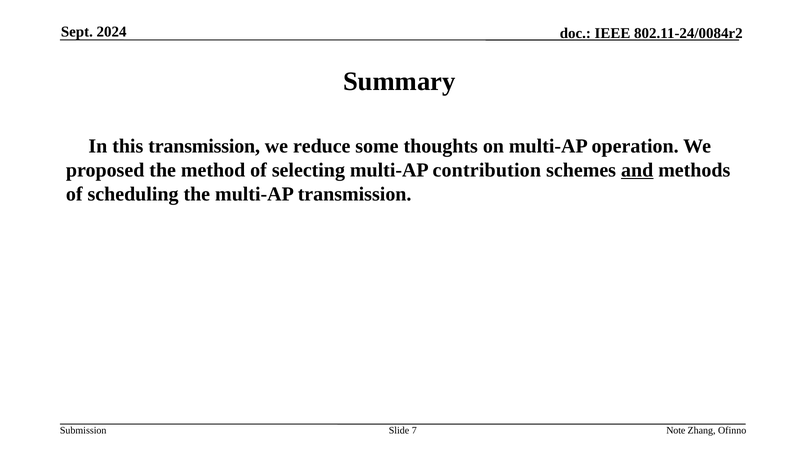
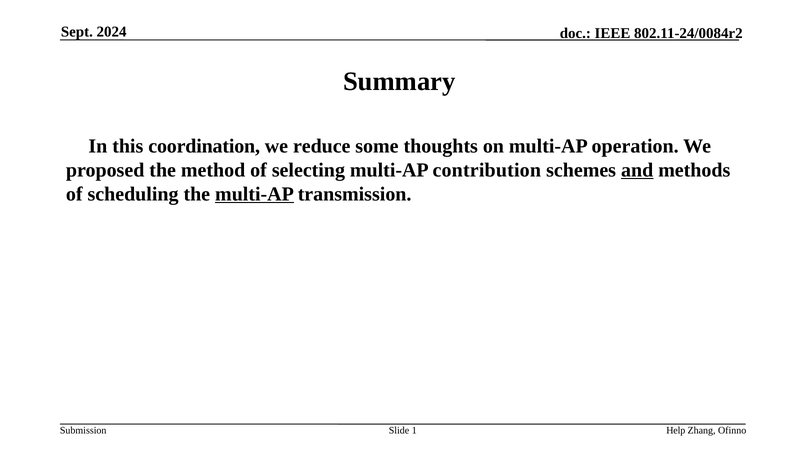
this transmission: transmission -> coordination
multi-AP at (254, 194) underline: none -> present
7: 7 -> 1
Note: Note -> Help
